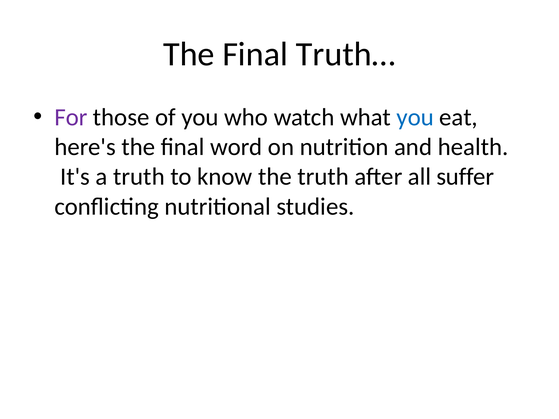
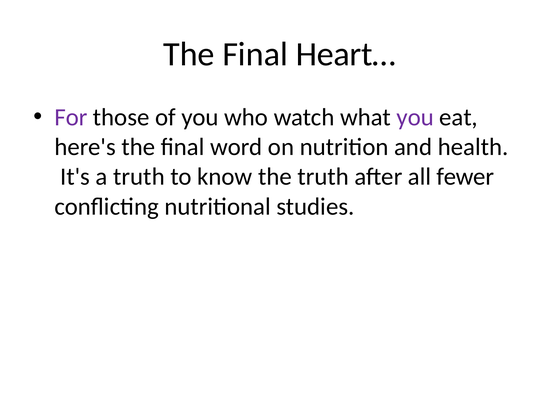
Truth…: Truth… -> Heart…
you at (415, 117) colour: blue -> purple
suffer: suffer -> fewer
